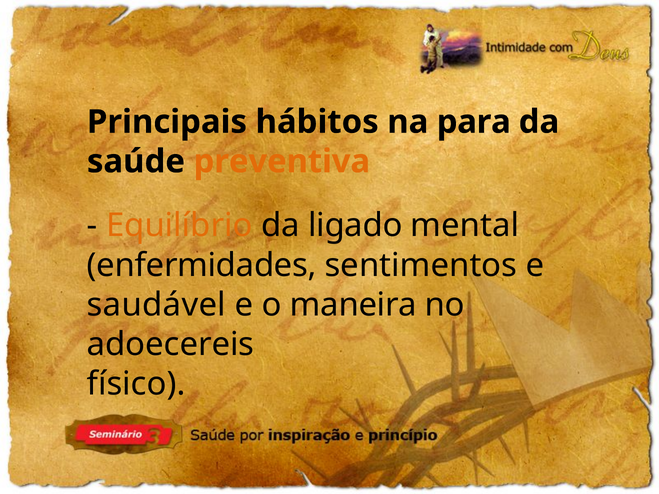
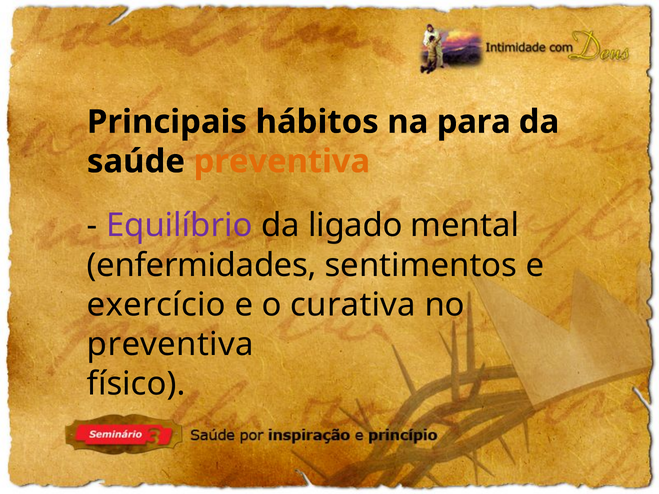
Equilíbrio colour: orange -> purple
saudável: saudável -> exercício
maneira: maneira -> curativa
adoecereis at (171, 344): adoecereis -> preventiva
